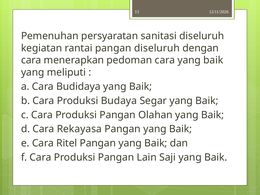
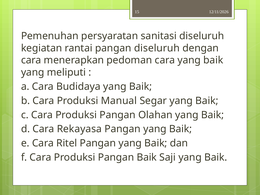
Budaya: Budaya -> Manual
Pangan Lain: Lain -> Baik
